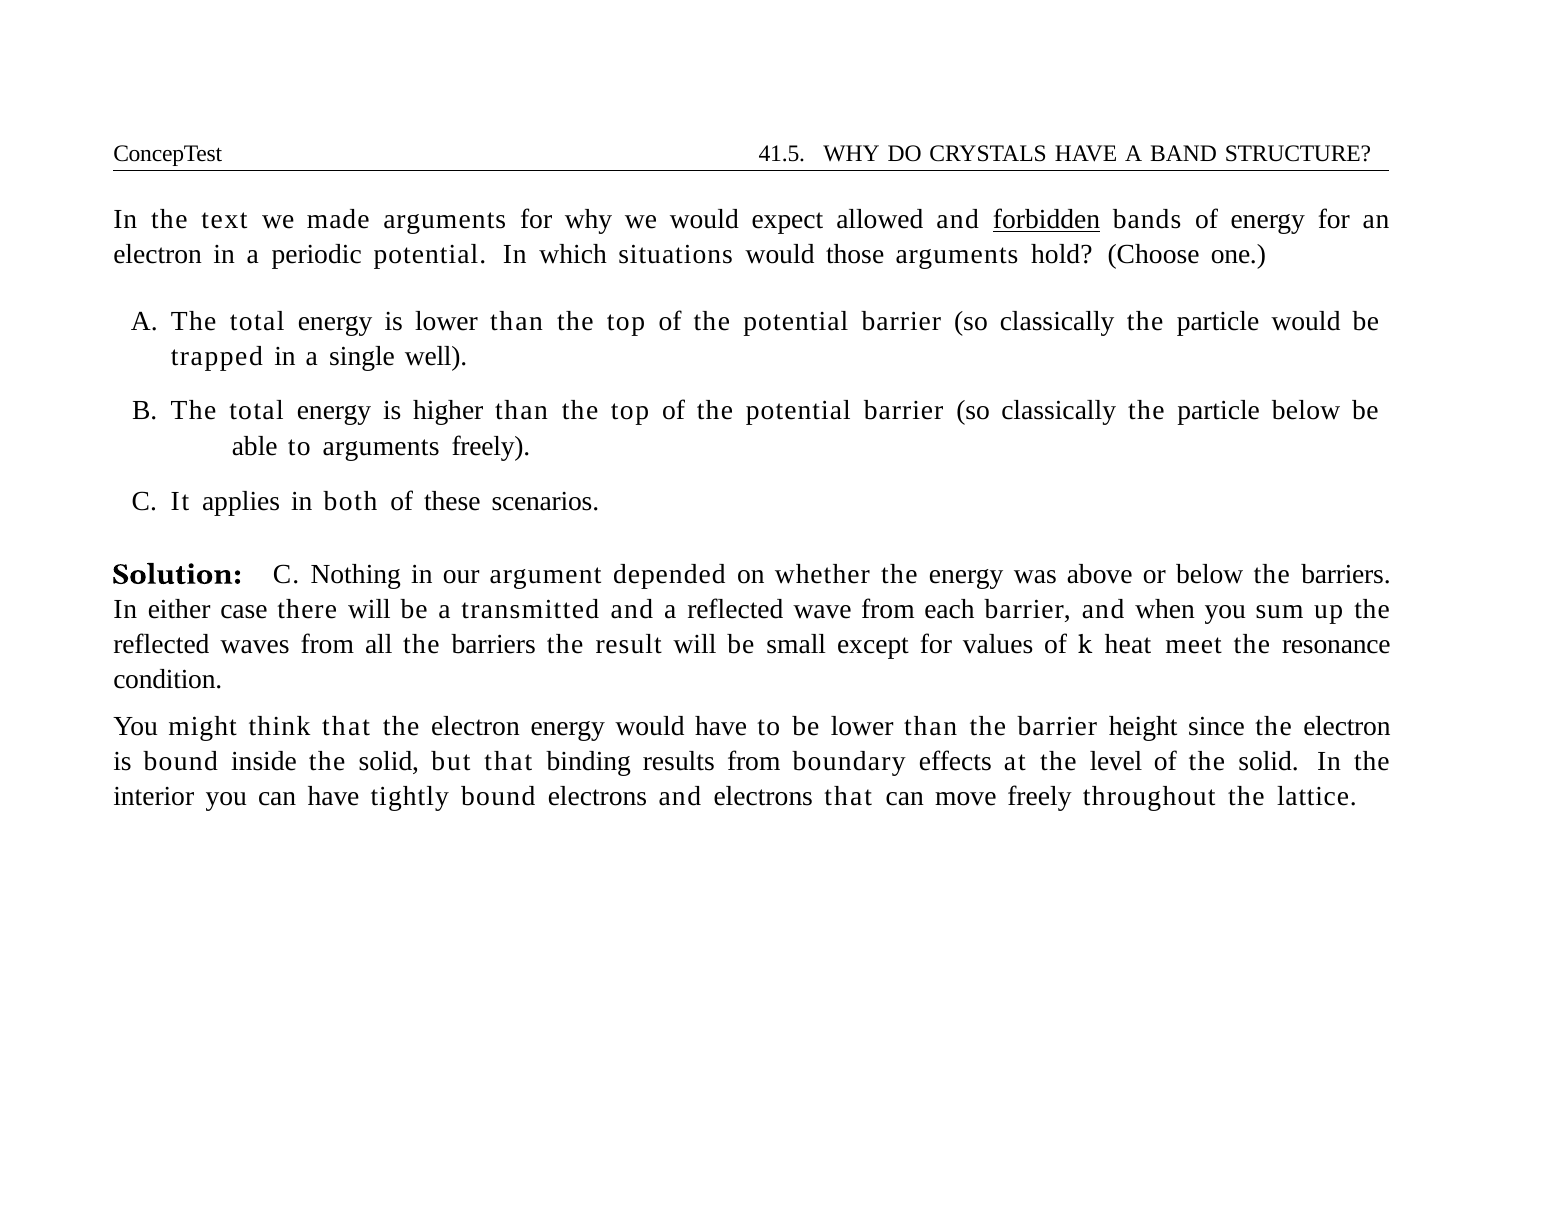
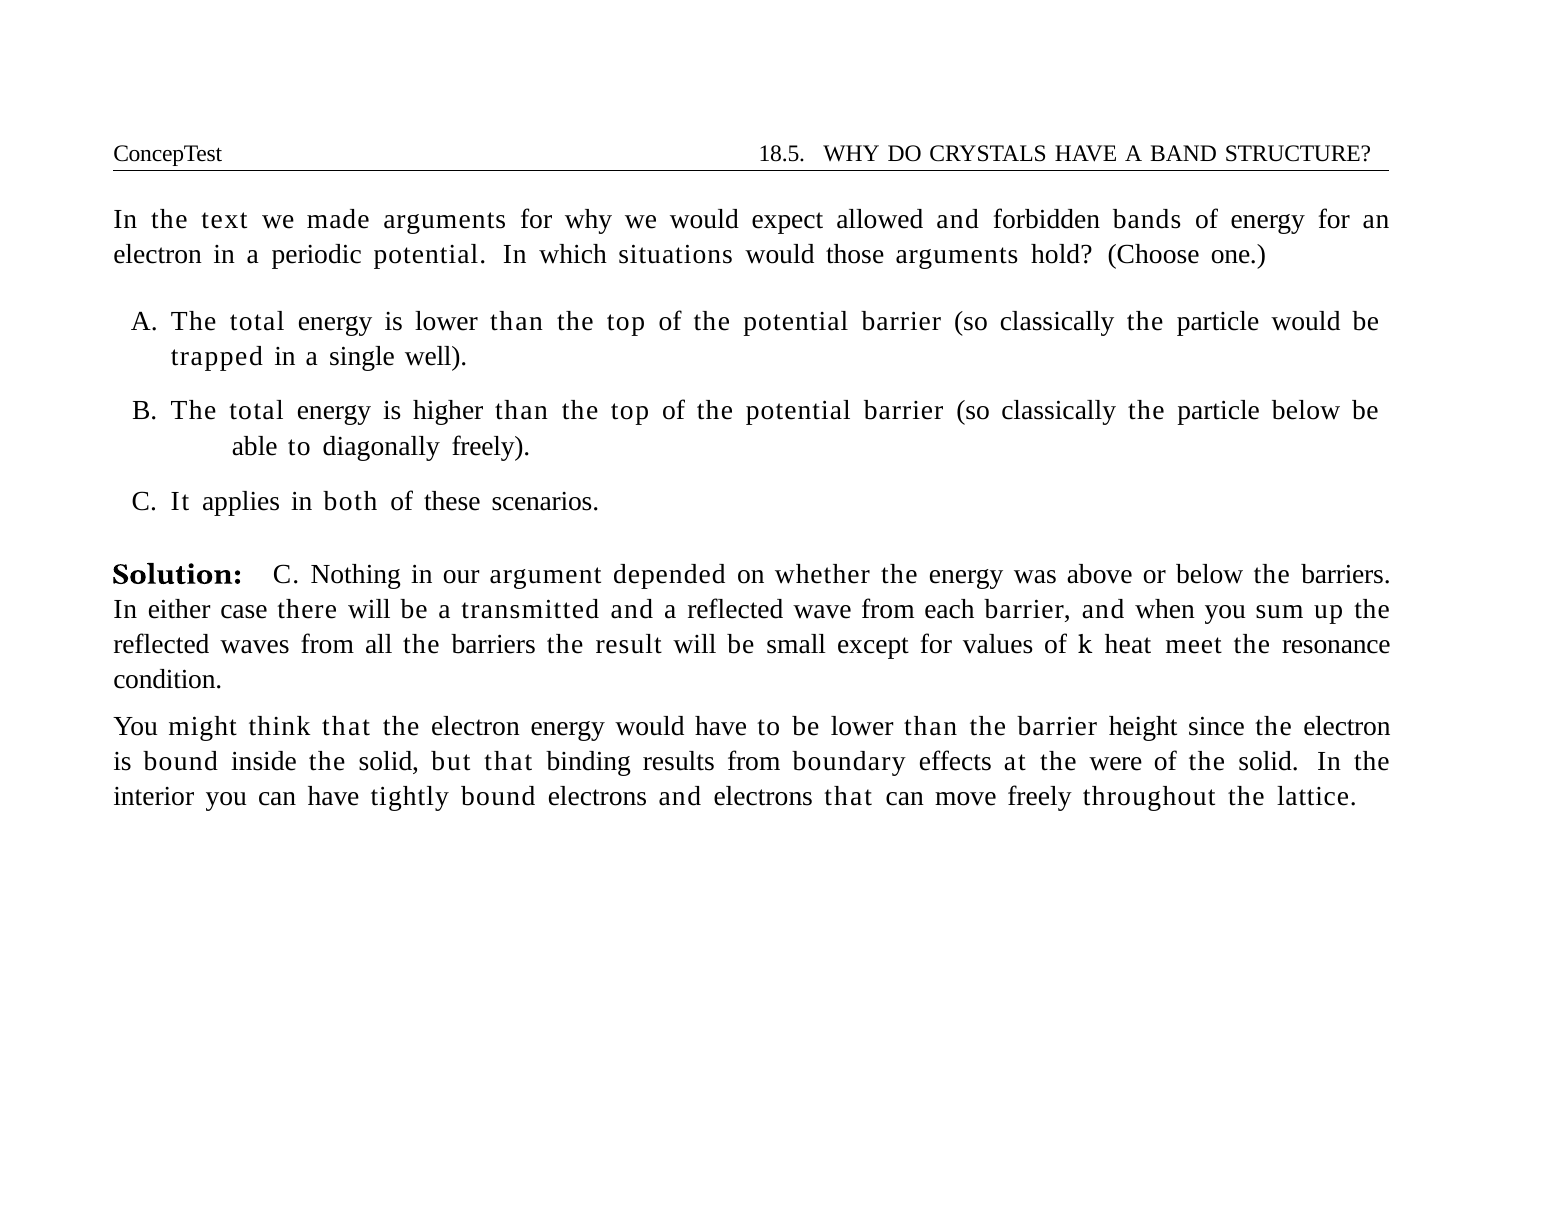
41.5: 41.5 -> 18.5
forbidden underline: present -> none
to arguments: arguments -> diagonally
level: level -> were
